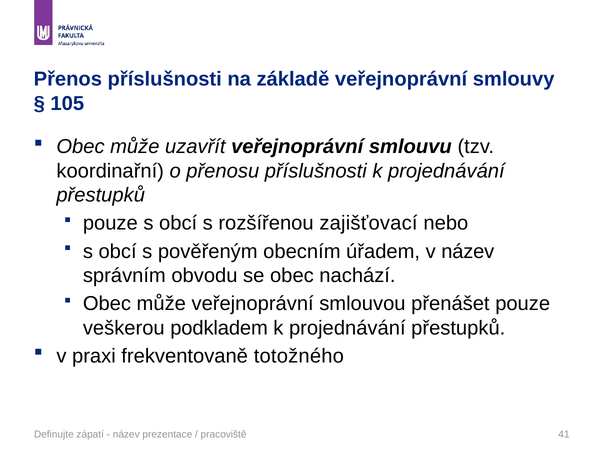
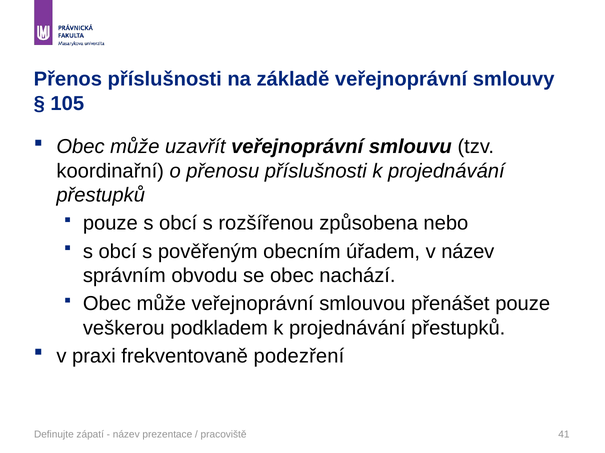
zajišťovací: zajišťovací -> způsobena
totožného: totožného -> podezření
